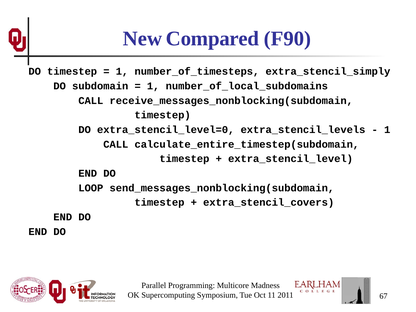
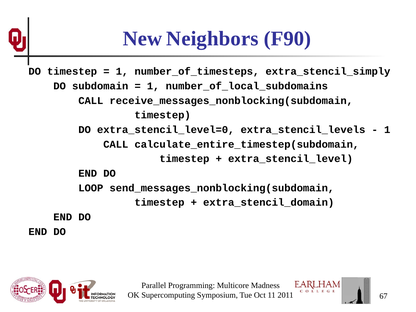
Compared: Compared -> Neighbors
extra_stencil_covers: extra_stencil_covers -> extra_stencil_domain
